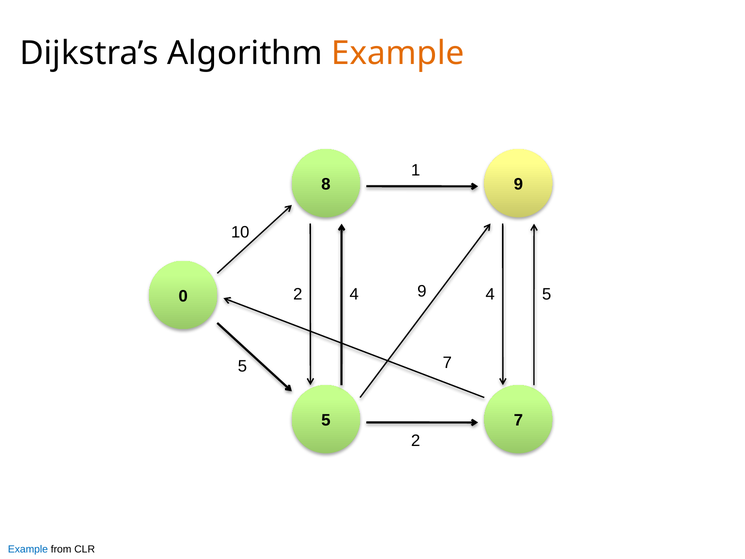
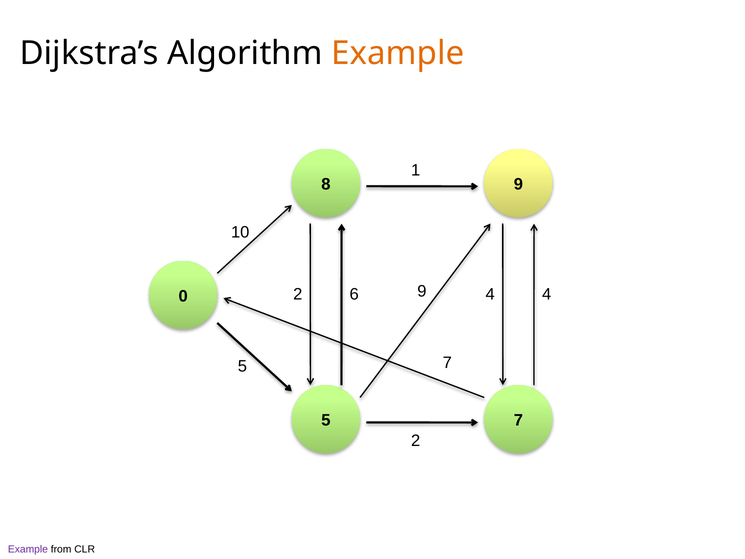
2 4: 4 -> 6
4 5: 5 -> 4
Example at (28, 549) colour: blue -> purple
